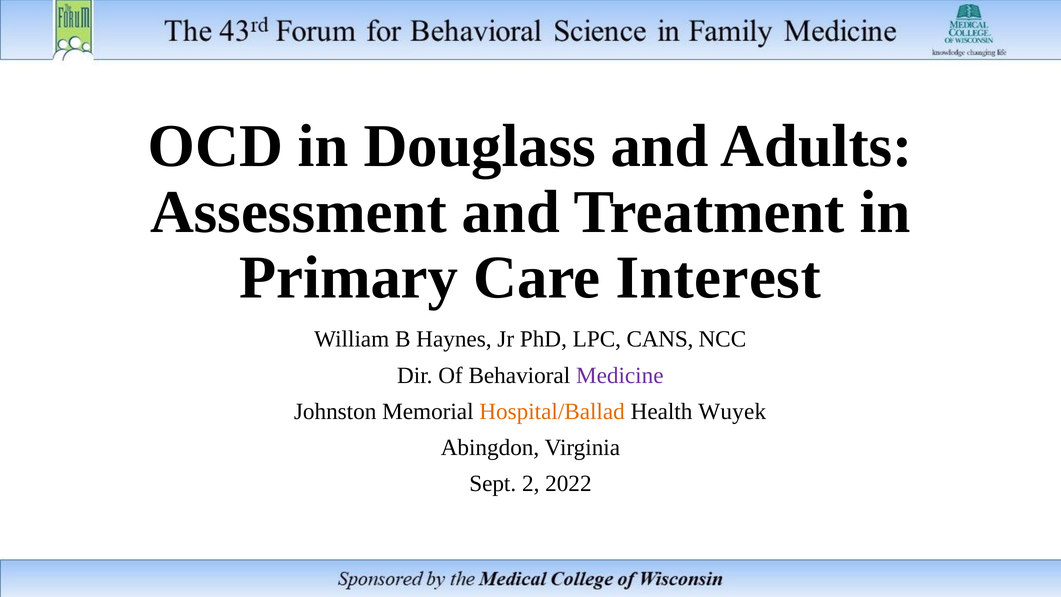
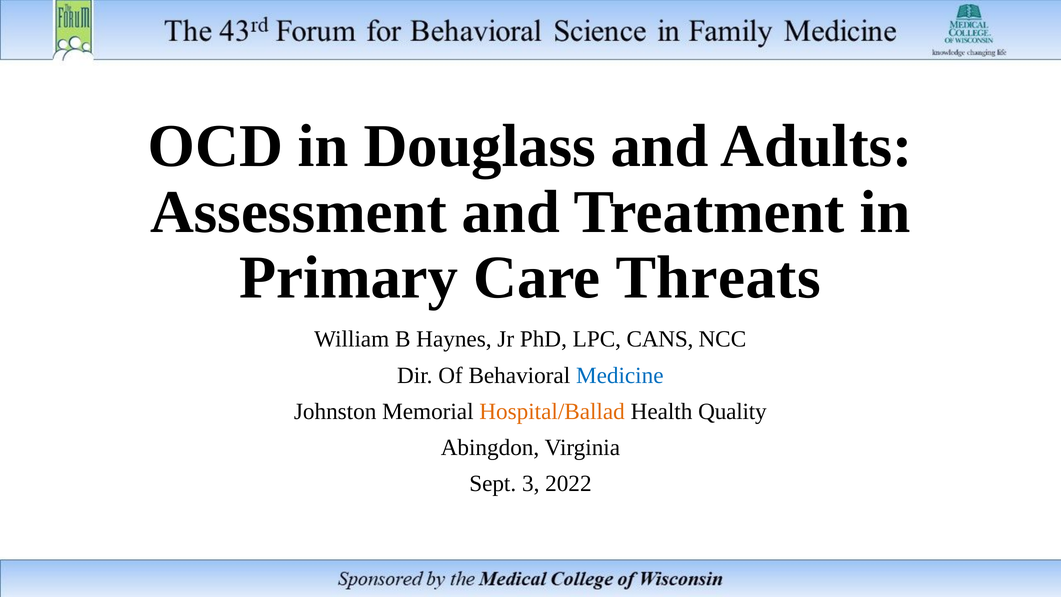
Interest: Interest -> Threats
Medicine colour: purple -> blue
Wuyek: Wuyek -> Quality
2: 2 -> 3
